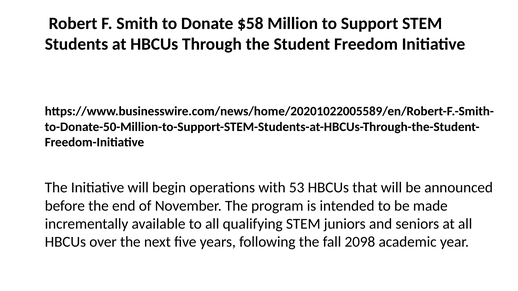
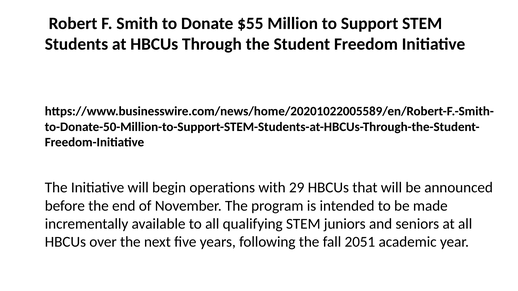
$58: $58 -> $55
53: 53 -> 29
2098: 2098 -> 2051
